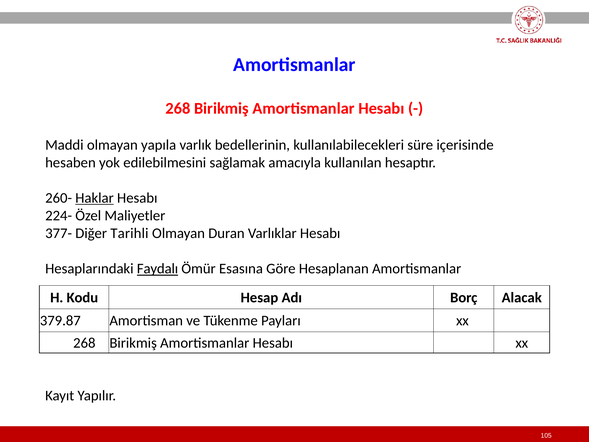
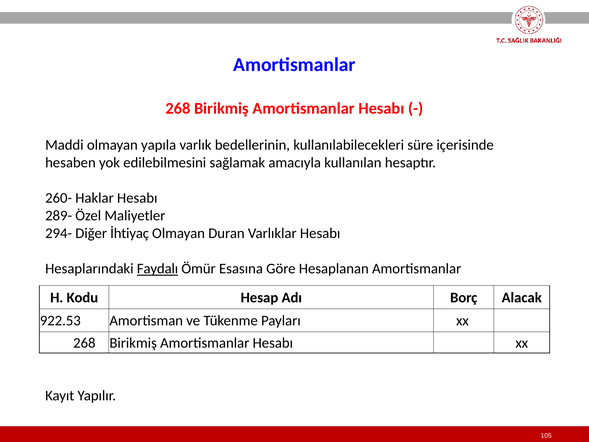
Haklar underline: present -> none
224-: 224- -> 289-
377-: 377- -> 294-
Tarihli: Tarihli -> İhtiyaç
379.87: 379.87 -> 922.53
